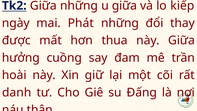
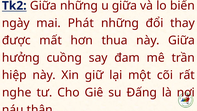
kiếp: kiếp -> biển
hoài: hoài -> hiệp
danh: danh -> nghe
